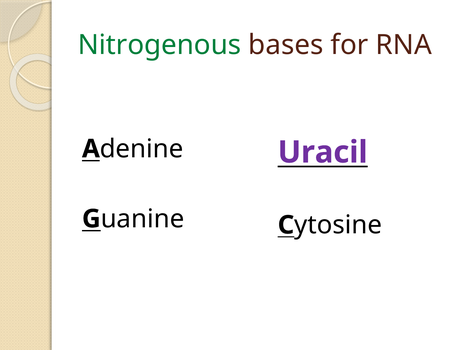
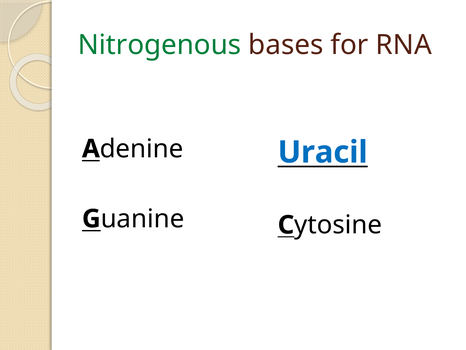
Uracil colour: purple -> blue
